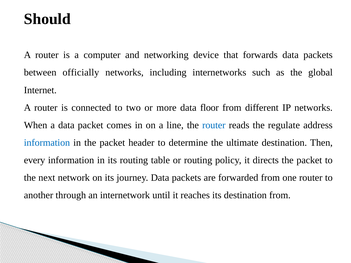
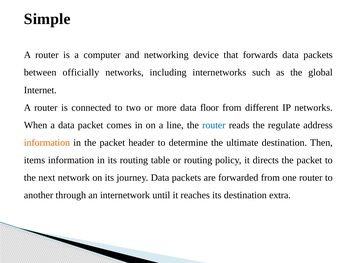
Should: Should -> Simple
information at (47, 143) colour: blue -> orange
every: every -> items
destination from: from -> extra
